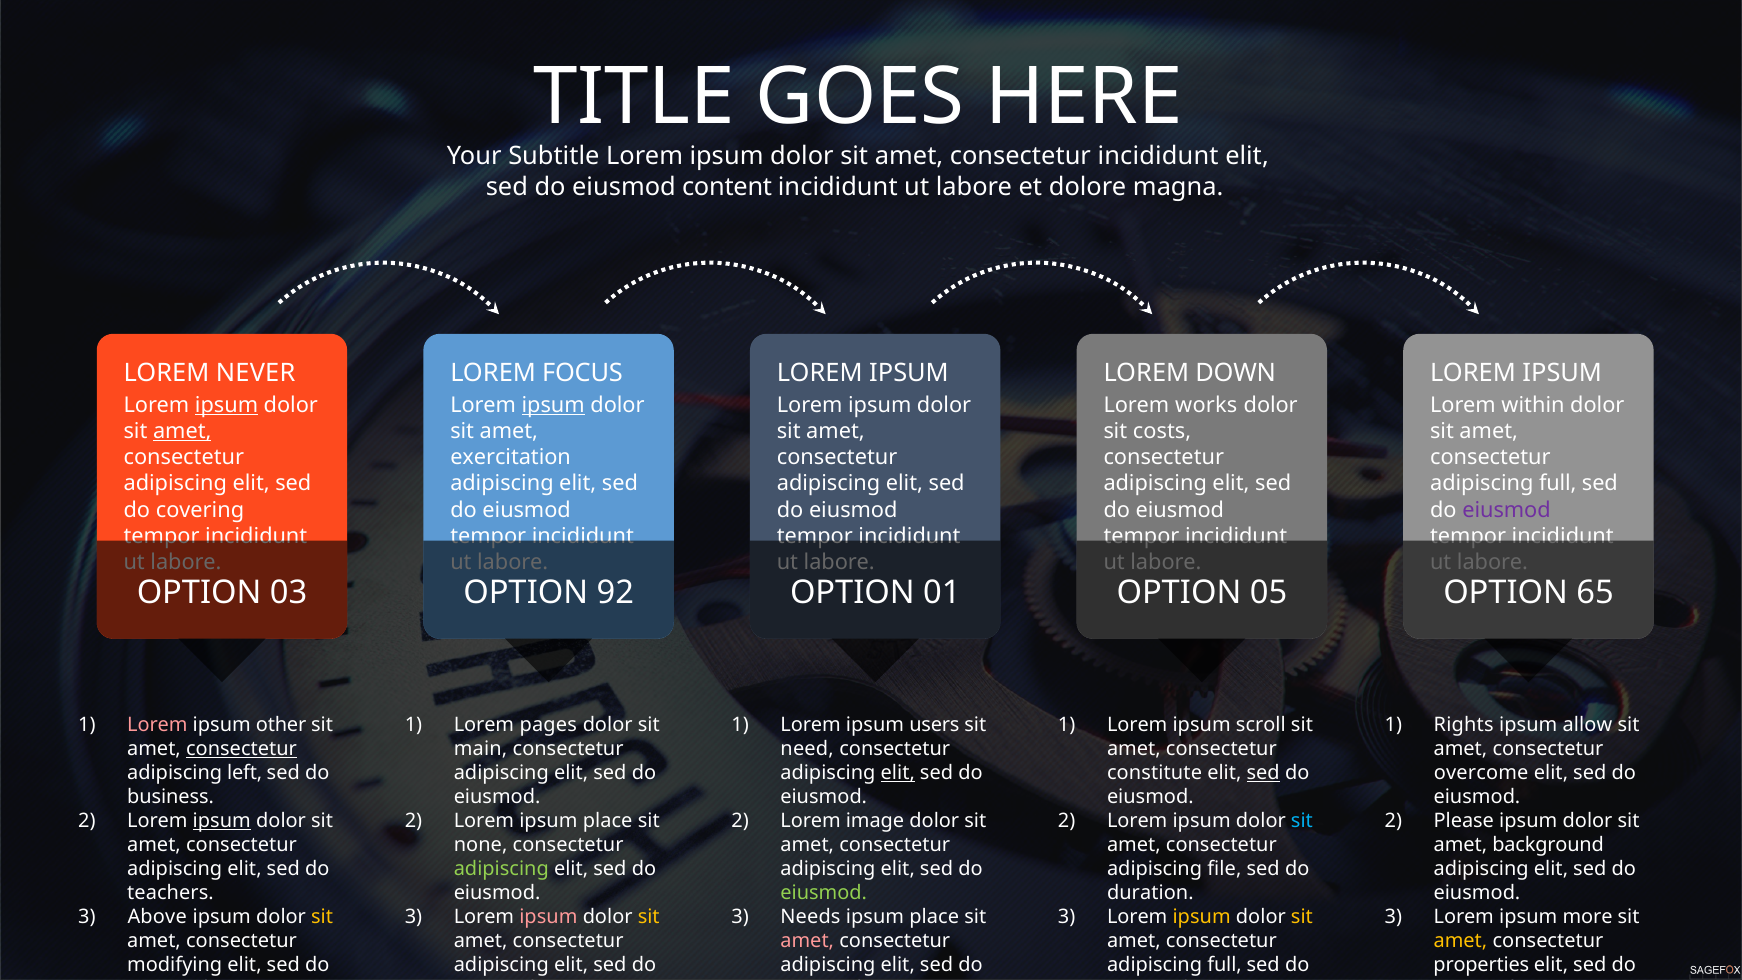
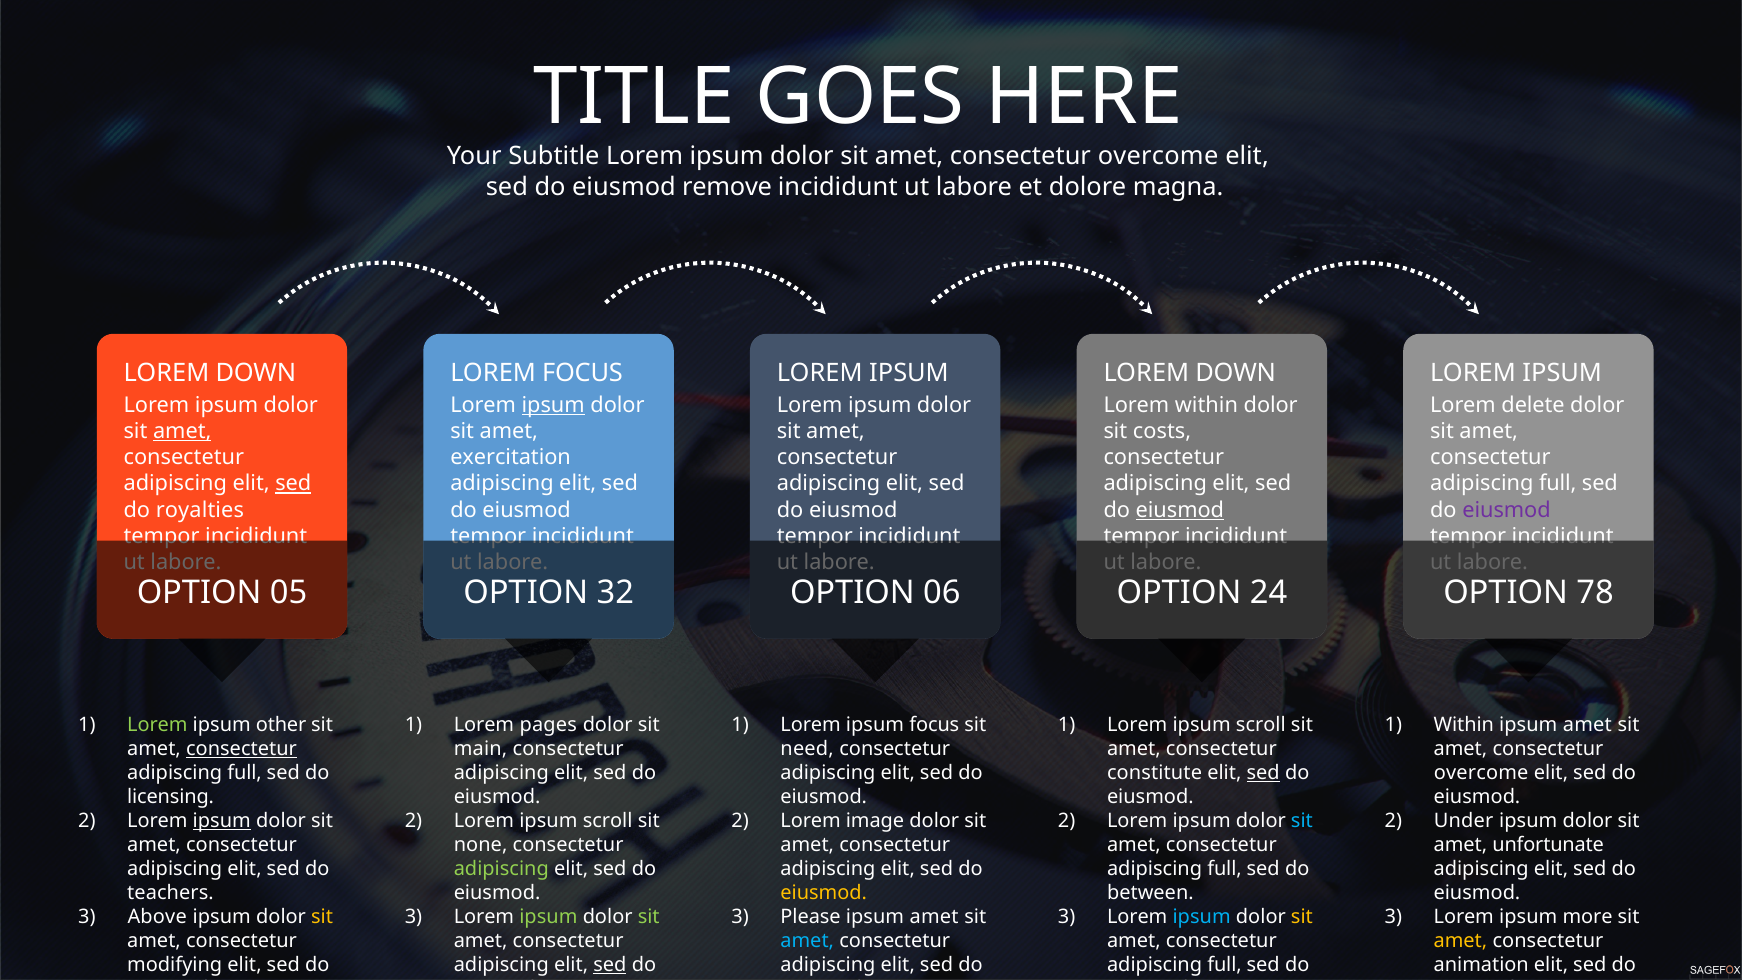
incididunt at (1158, 156): incididunt -> overcome
content: content -> remove
NEVER at (256, 373): NEVER -> DOWN
ipsum at (227, 405) underline: present -> none
Lorem works: works -> within
within: within -> delete
sed at (293, 484) underline: none -> present
covering: covering -> royalties
eiusmod at (1180, 510) underline: none -> present
03: 03 -> 05
92: 92 -> 32
01: 01 -> 06
05: 05 -> 24
65: 65 -> 78
Lorem at (157, 725) colour: pink -> light green
ipsum users: users -> focus
Rights at (1464, 725): Rights -> Within
allow at (1587, 725): allow -> amet
left at (245, 773): left -> full
elit at (898, 773) underline: present -> none
business: business -> licensing
place at (608, 821): place -> scroll
Please: Please -> Under
background: background -> unfortunate
file at (1224, 869): file -> full
eiusmod at (824, 893) colour: light green -> yellow
duration: duration -> between
ipsum at (548, 917) colour: pink -> light green
sit at (649, 917) colour: yellow -> light green
Needs: Needs -> Please
place at (934, 917): place -> amet
ipsum at (1202, 917) colour: yellow -> light blue
amet at (807, 941) colour: pink -> light blue
sed at (610, 965) underline: none -> present
properties: properties -> animation
